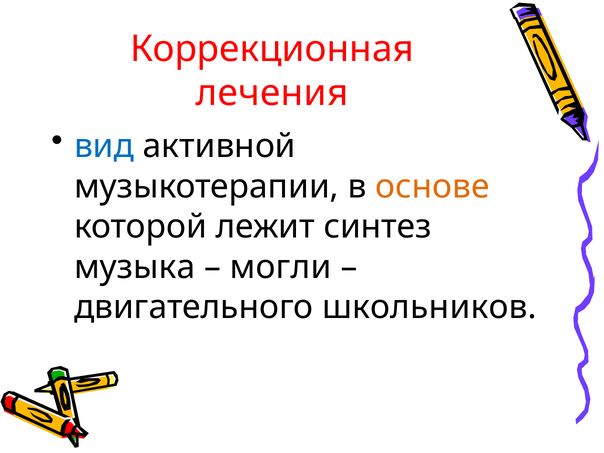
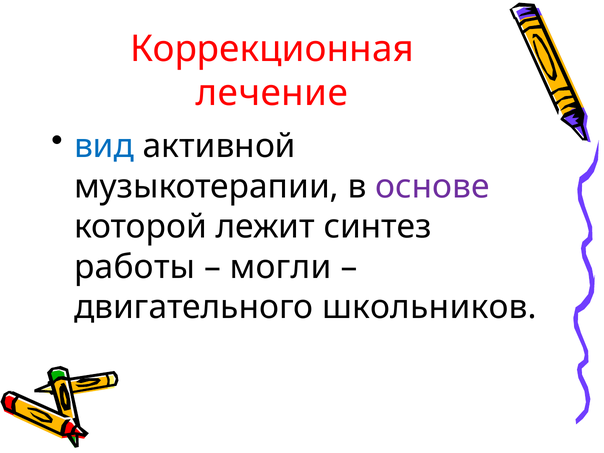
лечения: лечения -> лечение
основе colour: orange -> purple
музыка: музыка -> работы
